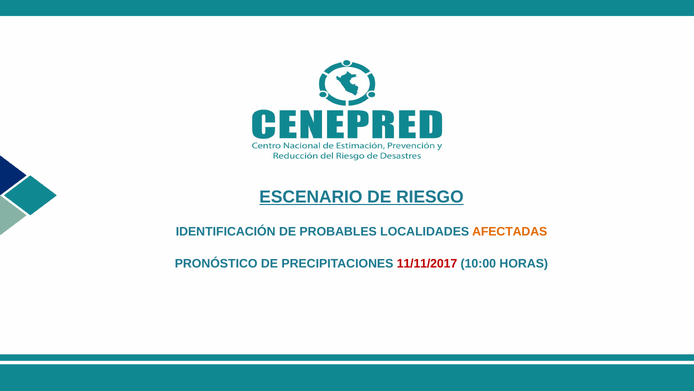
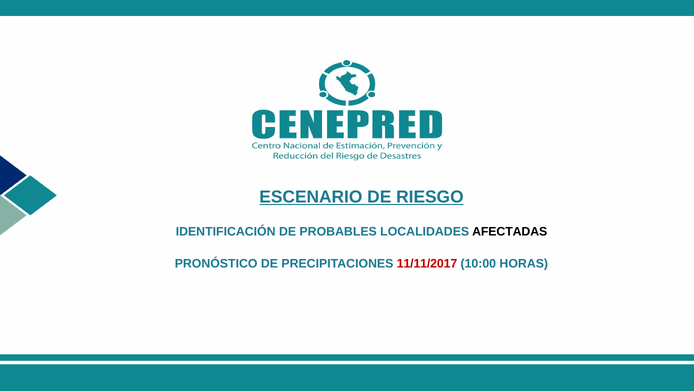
AFECTADAS colour: orange -> black
